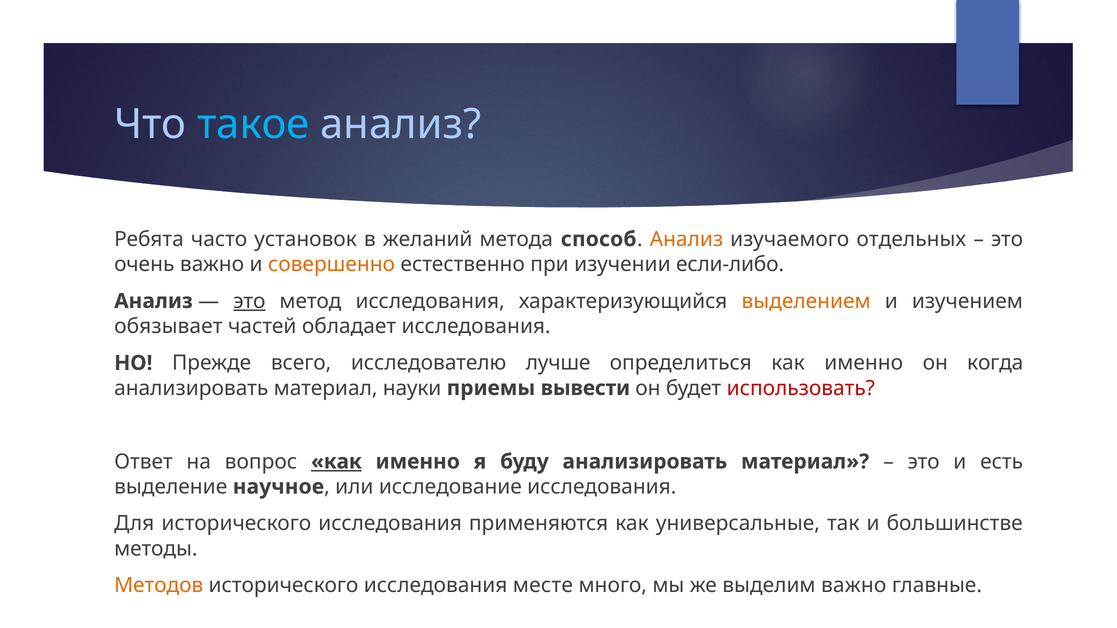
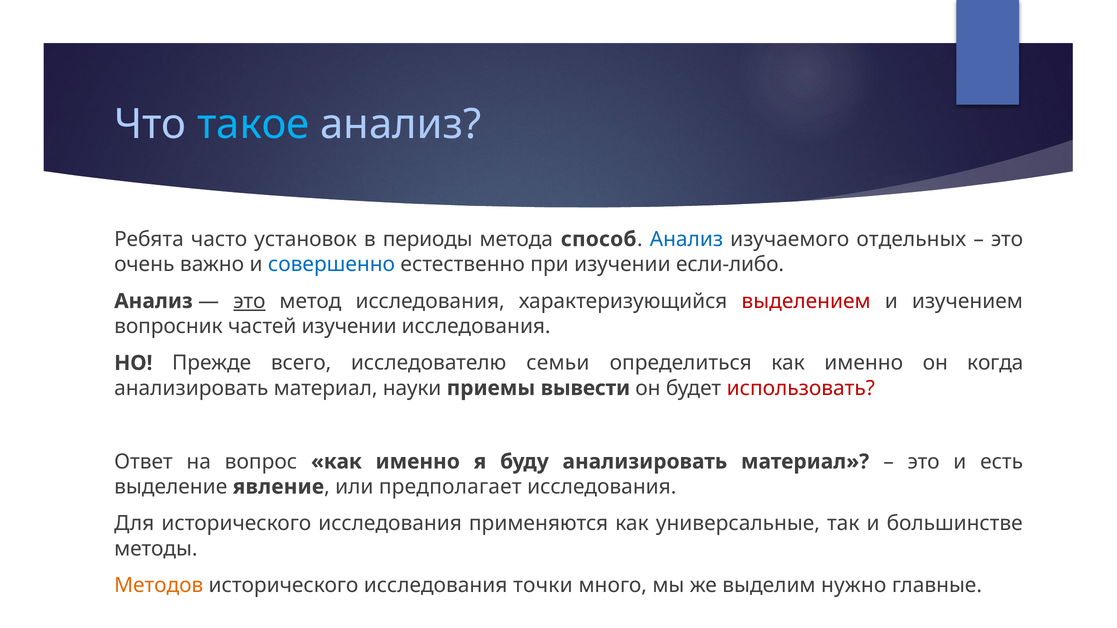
желаний: желаний -> периоды
Анализ at (686, 239) colour: orange -> blue
совершенно colour: orange -> blue
выделением colour: orange -> red
обязывает: обязывает -> вопросник
частей обладает: обладает -> изучении
лучше: лучше -> семьи
как at (336, 462) underline: present -> none
научное: научное -> явление
исследование: исследование -> предполагает
месте: месте -> точки
выделим важно: важно -> нужно
